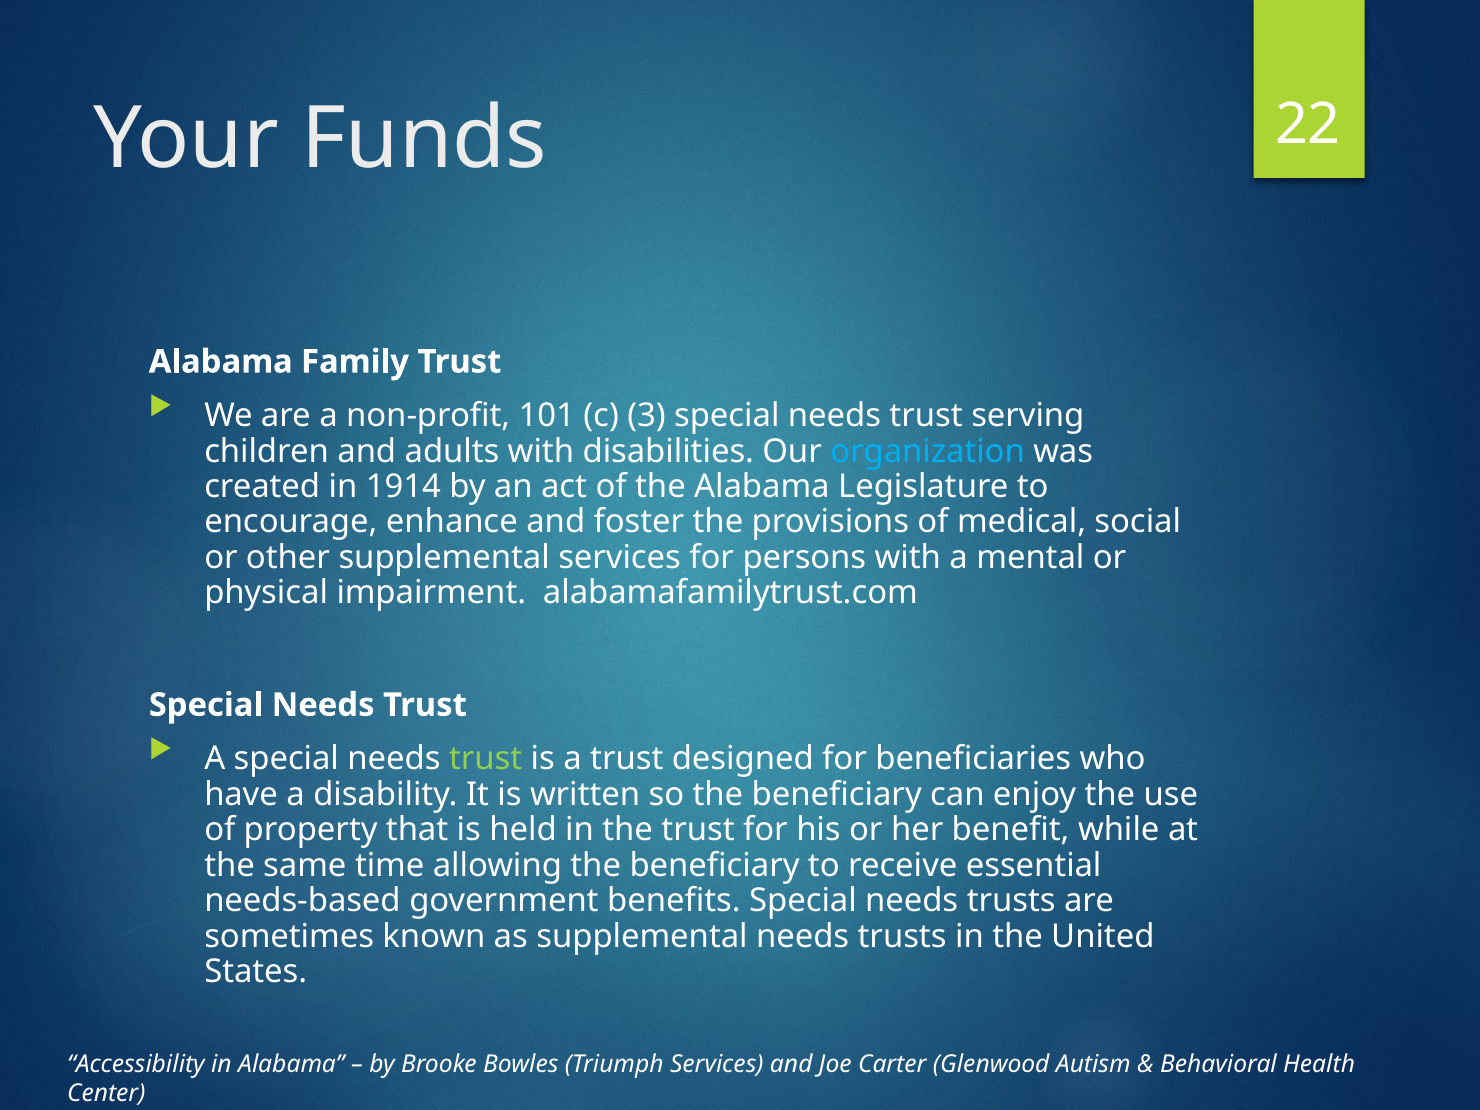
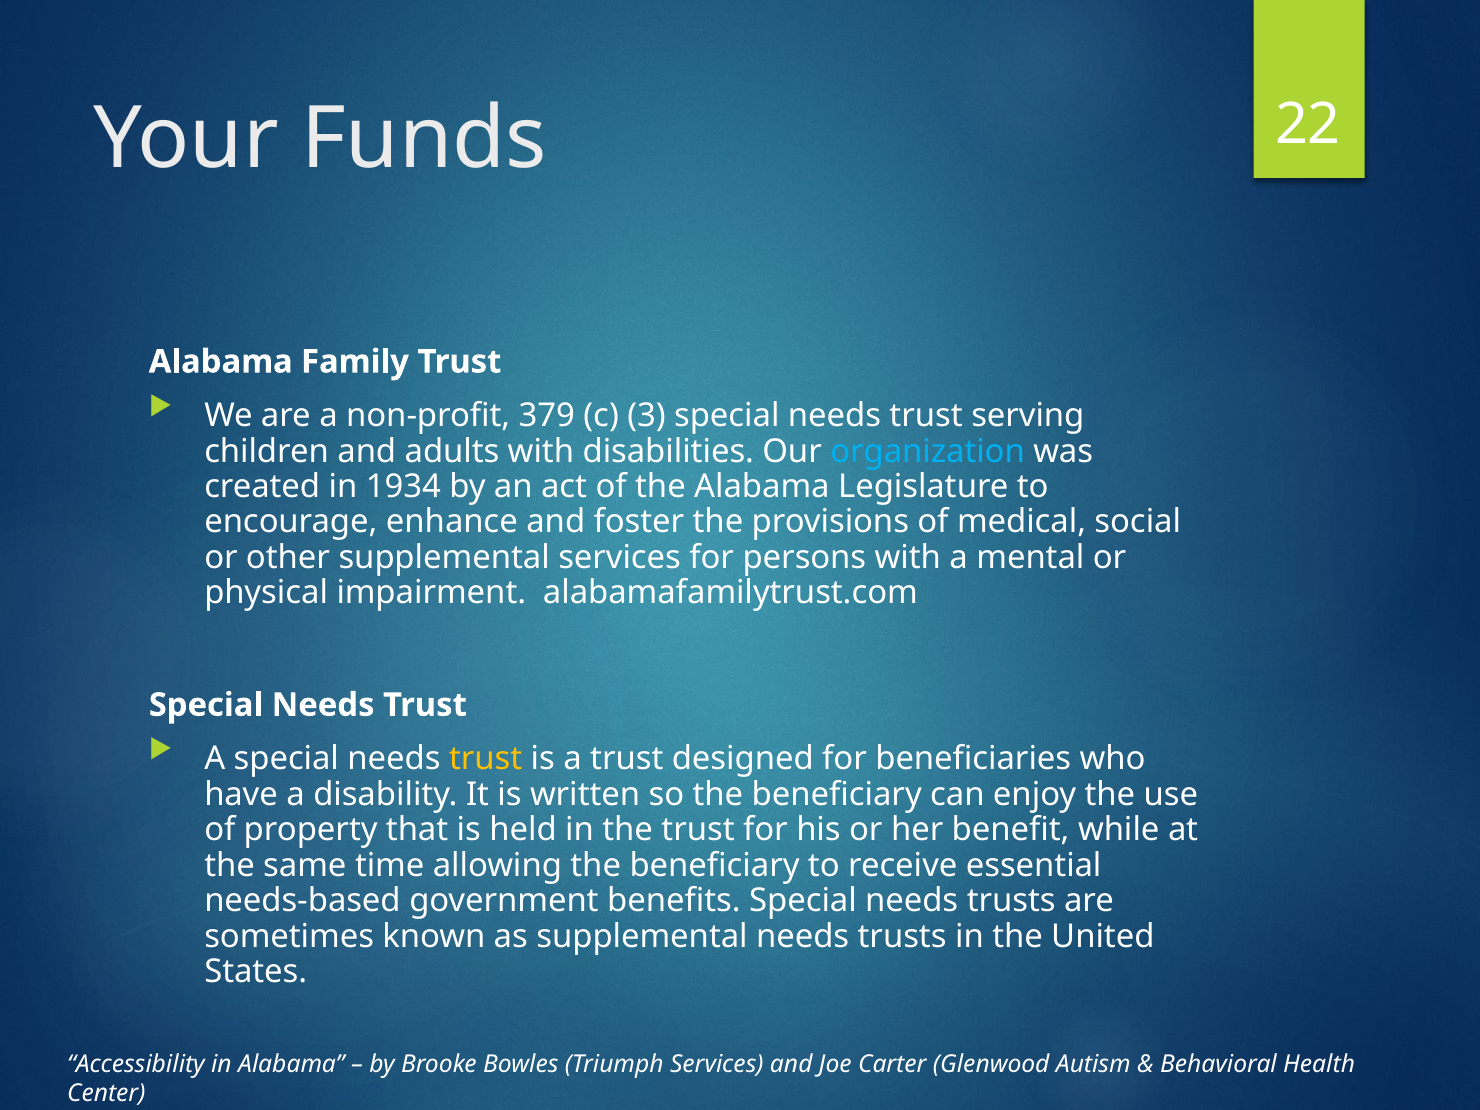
101: 101 -> 379
1914: 1914 -> 1934
trust at (486, 759) colour: light green -> yellow
